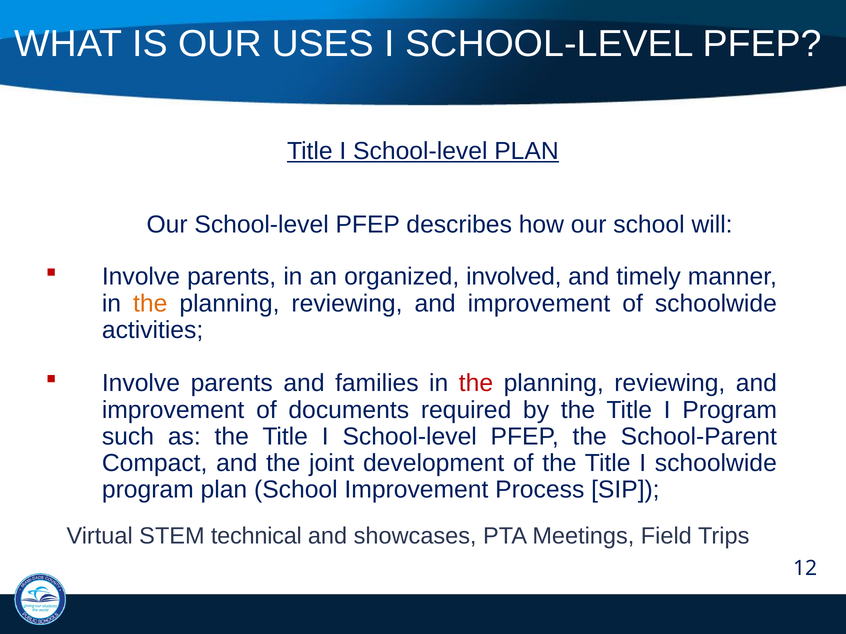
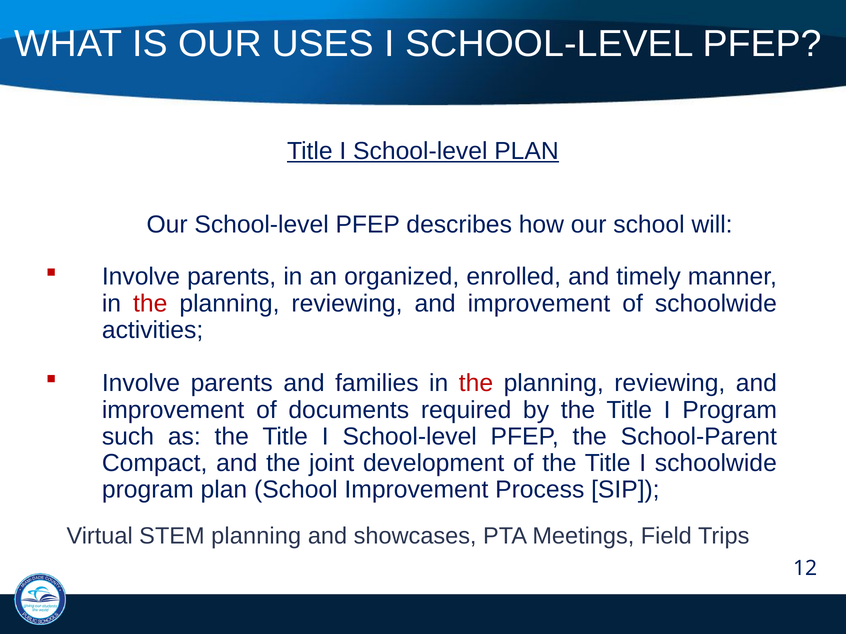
involved: involved -> enrolled
the at (150, 304) colour: orange -> red
STEM technical: technical -> planning
